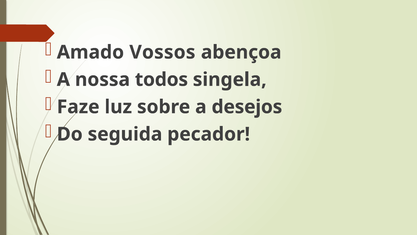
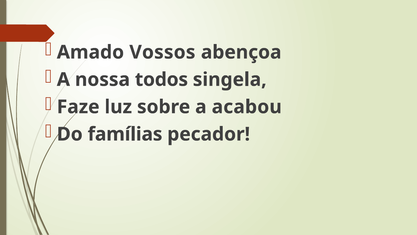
desejos: desejos -> acabou
seguida: seguida -> famílias
